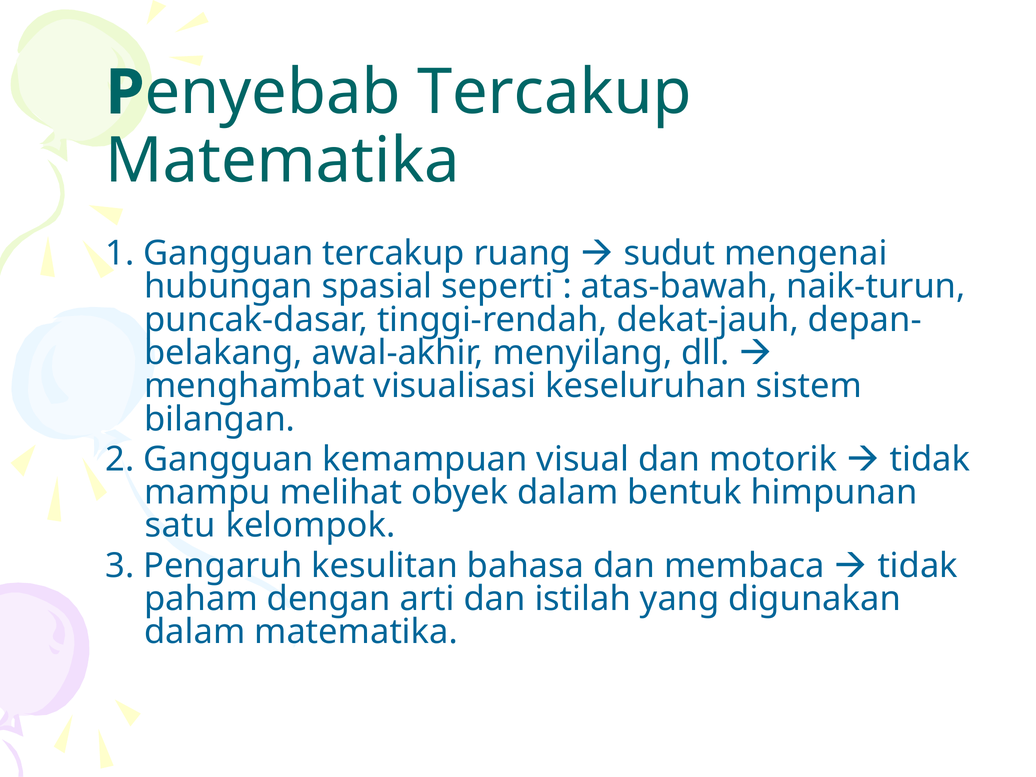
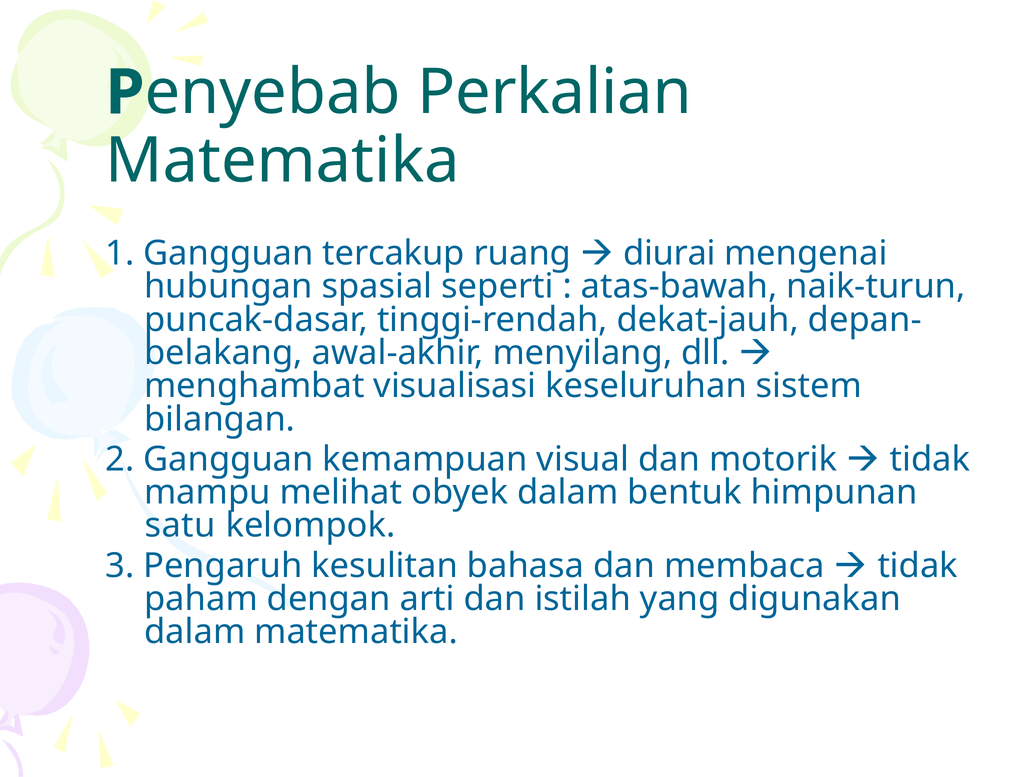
Tercakup at (554, 93): Tercakup -> Perkalian
sudut: sudut -> diurai
